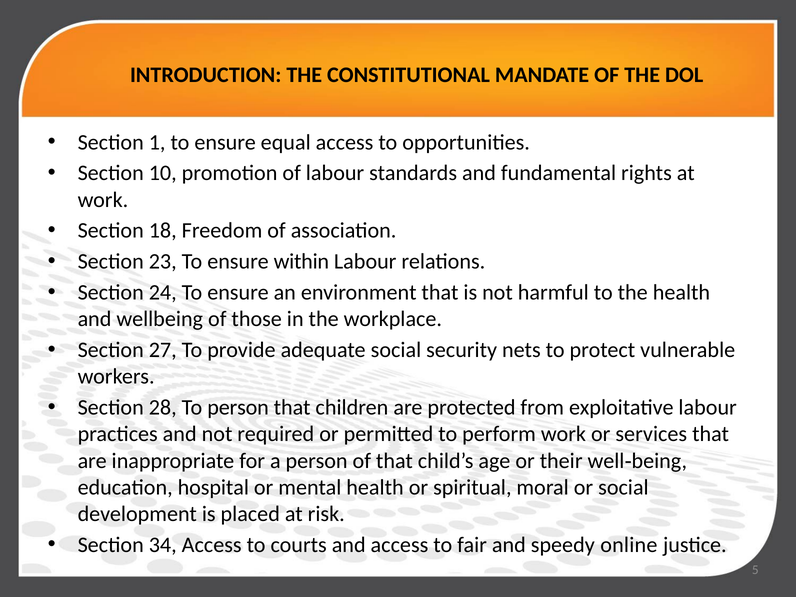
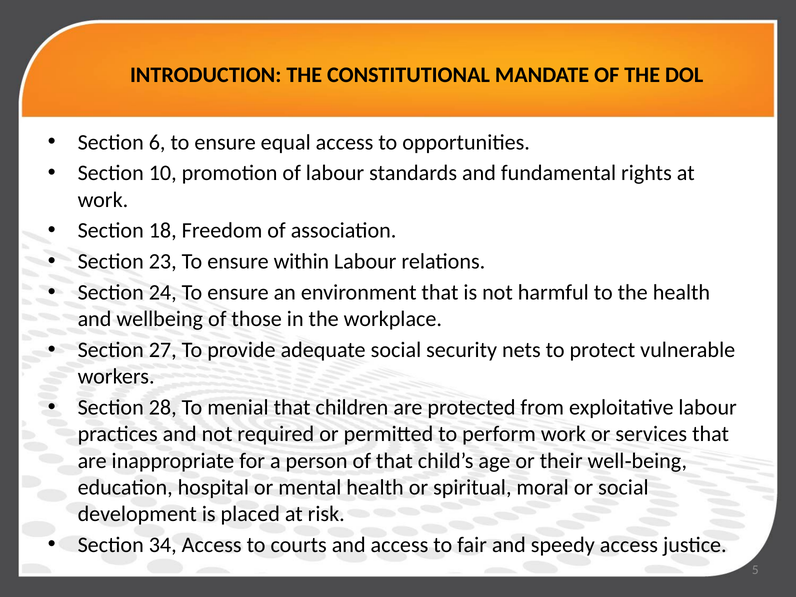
1: 1 -> 6
To person: person -> menial
speedy online: online -> access
